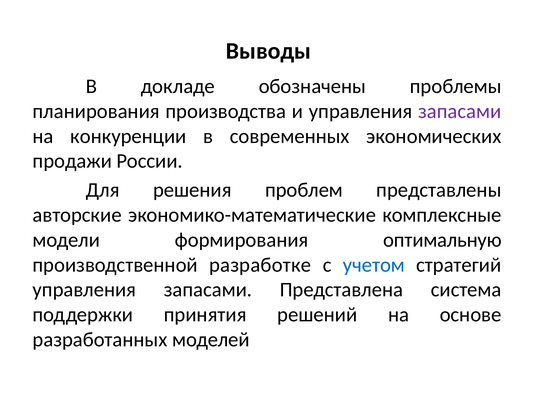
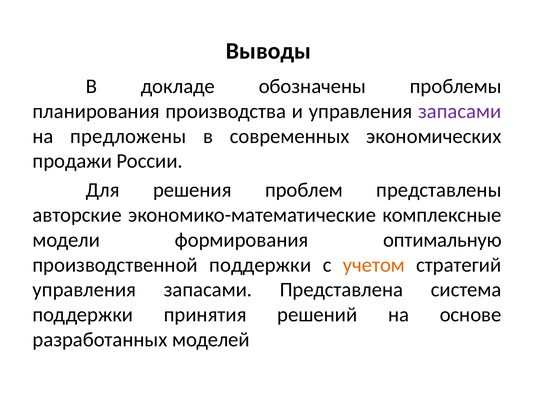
конкуренции: конкуренции -> предложены
производственной разработке: разработке -> поддержки
учетом colour: blue -> orange
